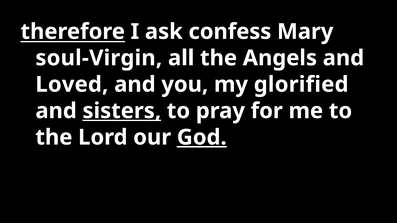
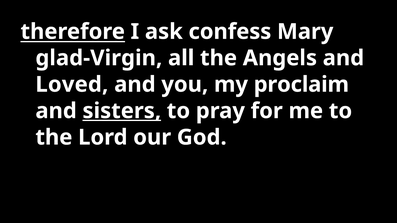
soul-Virgin: soul-Virgin -> glad-Virgin
glorified: glorified -> proclaim
God underline: present -> none
